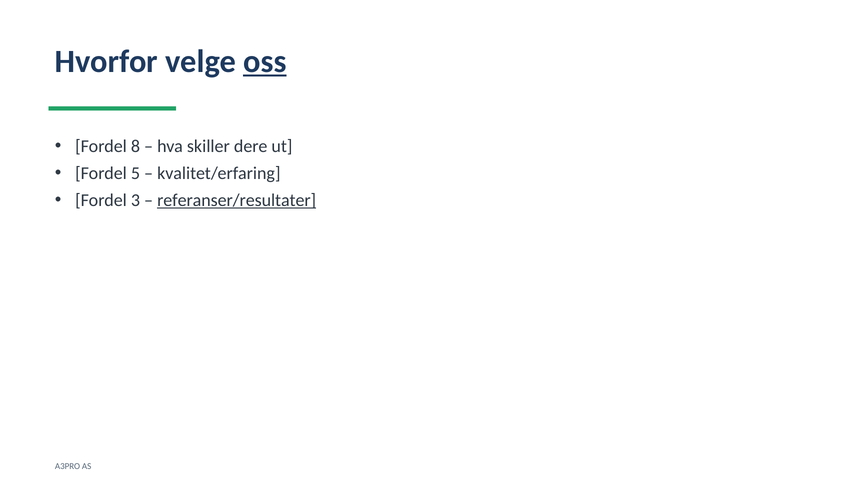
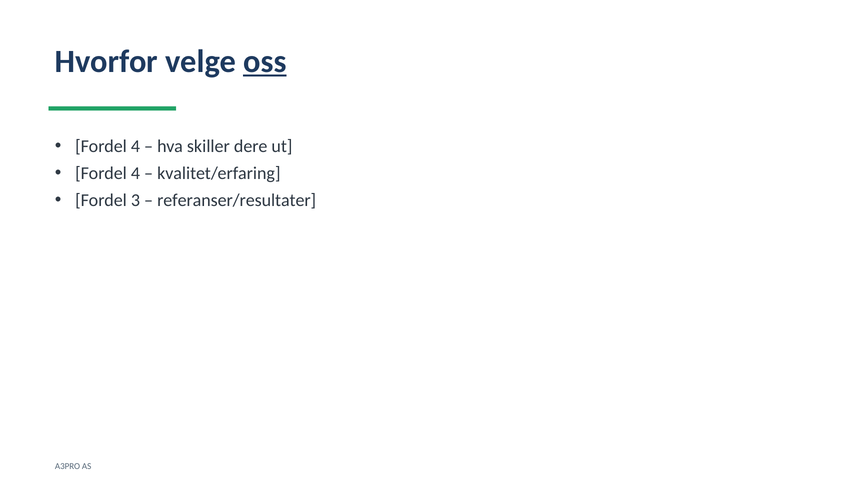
8 at (135, 146): 8 -> 4
5 at (135, 173): 5 -> 4
referanser/resultater underline: present -> none
